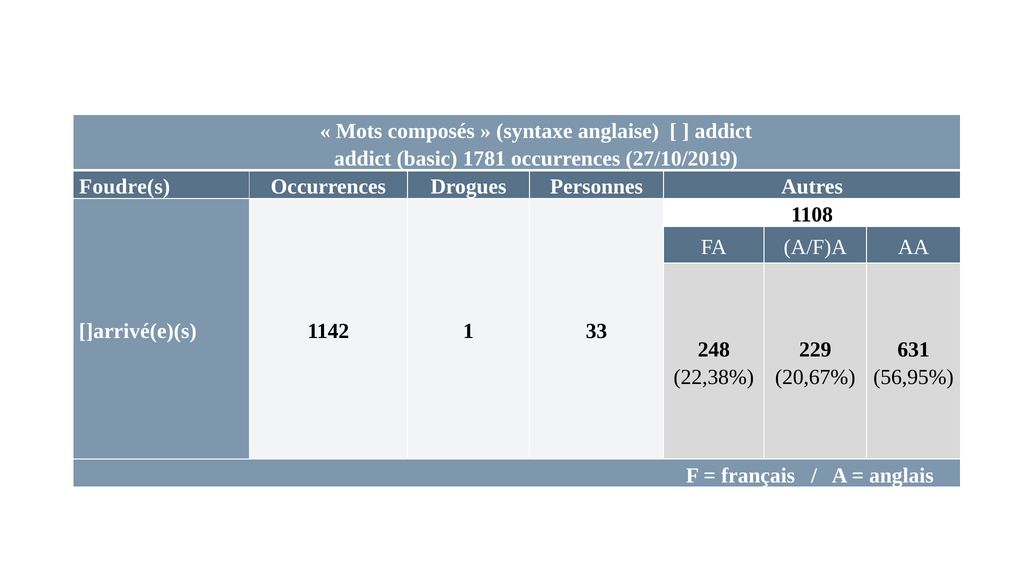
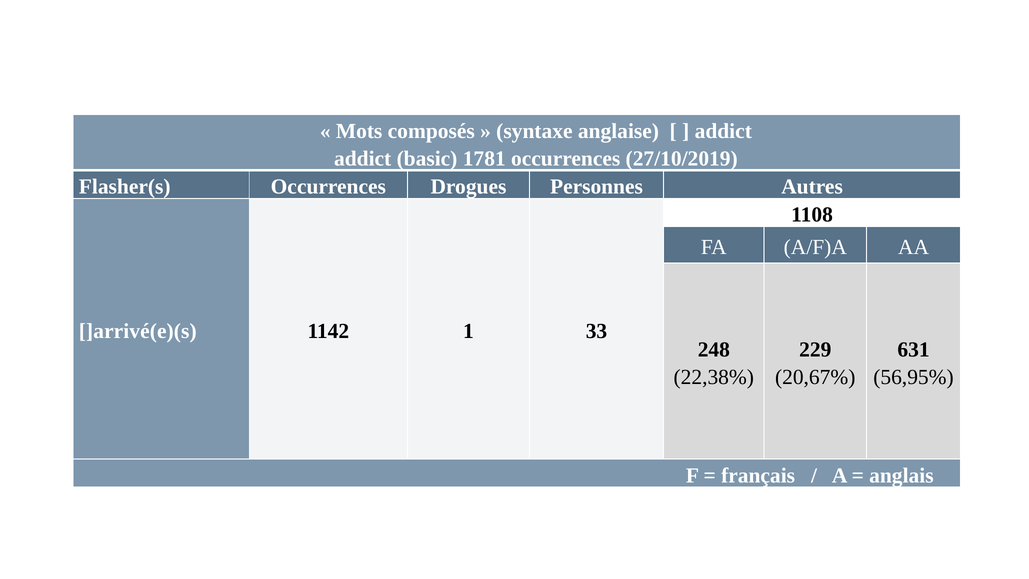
Foudre(s: Foudre(s -> Flasher(s
